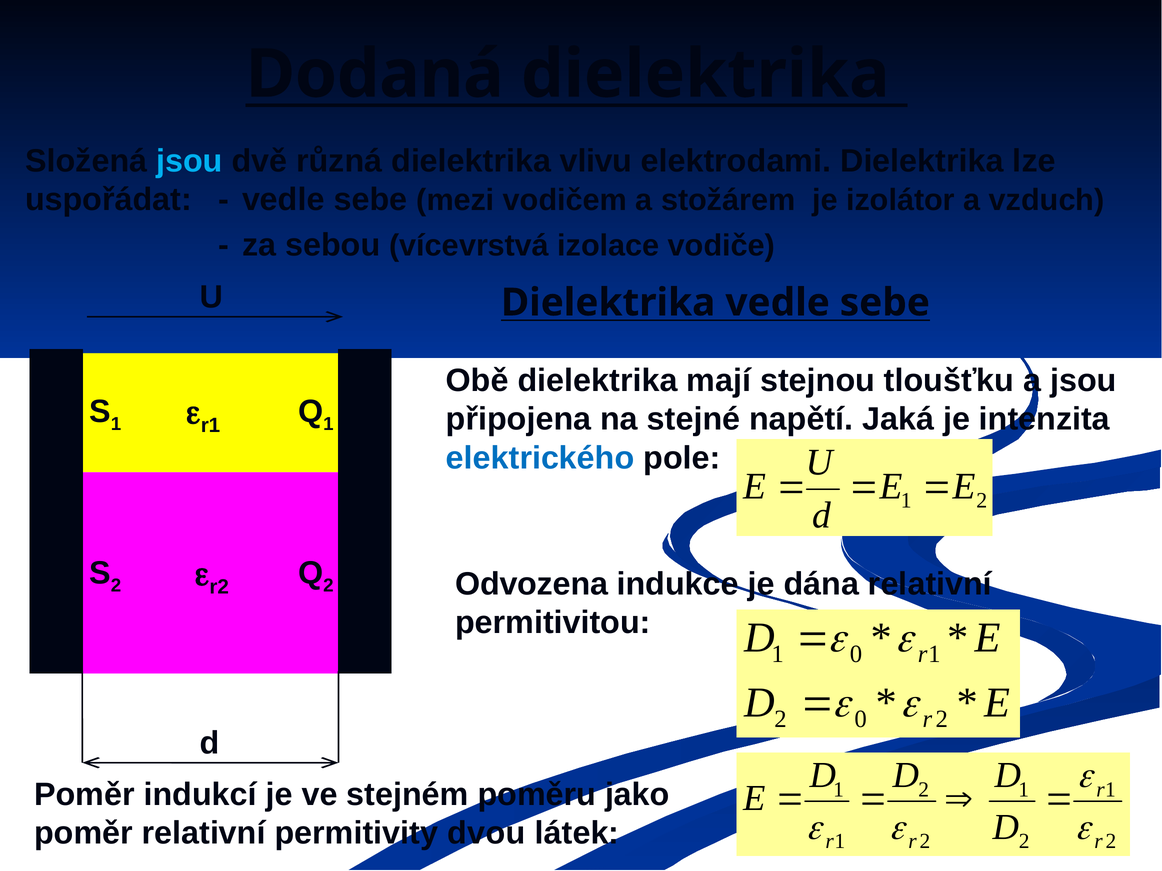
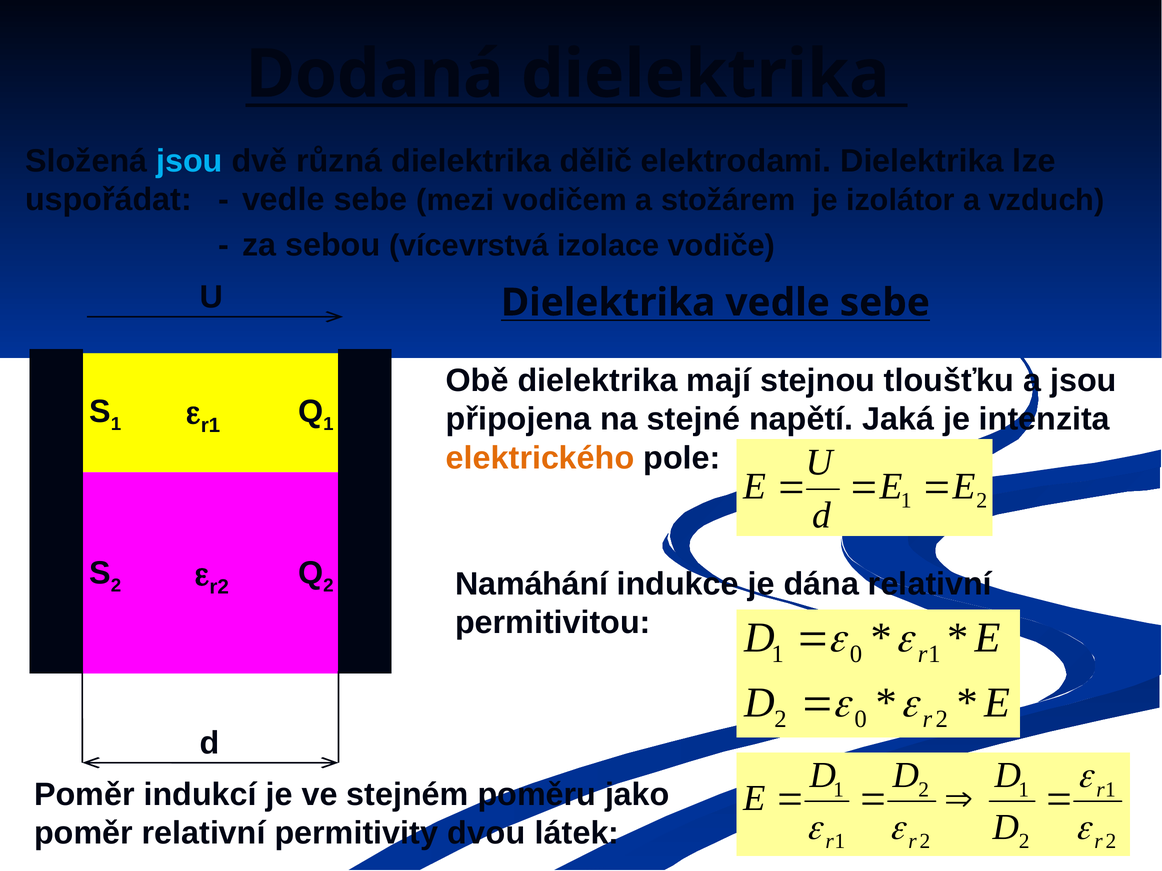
vlivu: vlivu -> dělič
elektrického colour: blue -> orange
Odvozena: Odvozena -> Namáhání
